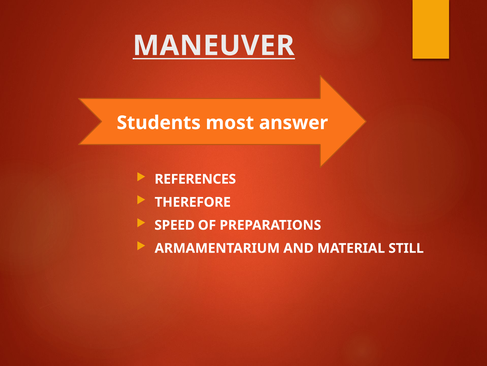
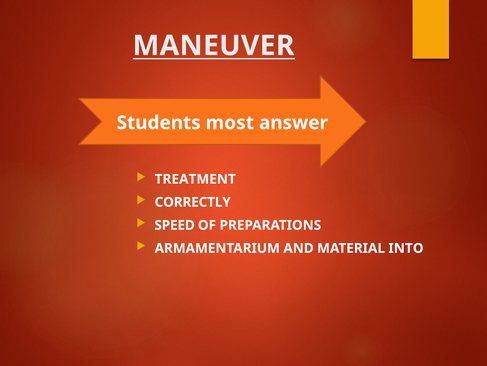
REFERENCES: REFERENCES -> TREATMENT
THEREFORE: THEREFORE -> CORRECTLY
STILL: STILL -> INTO
